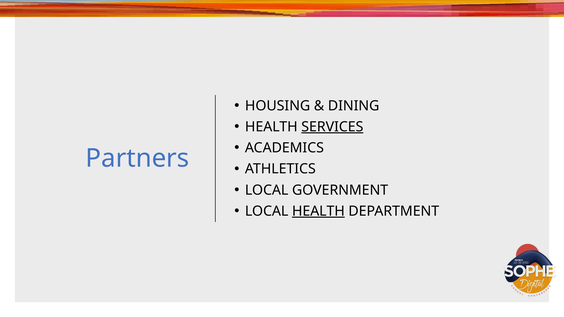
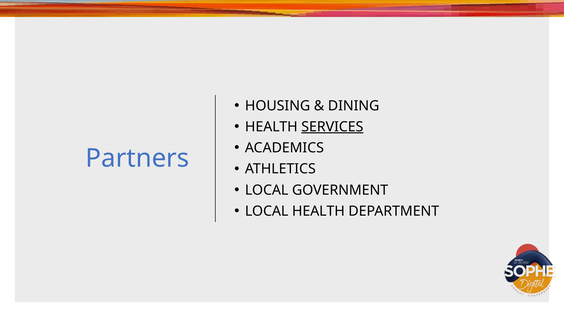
HEALTH at (318, 211) underline: present -> none
